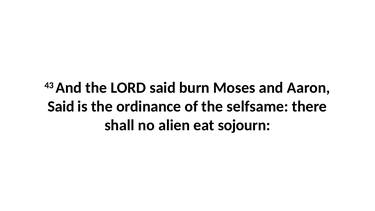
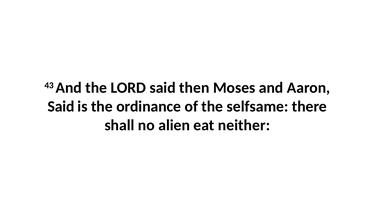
burn: burn -> then
sojourn: sojourn -> neither
